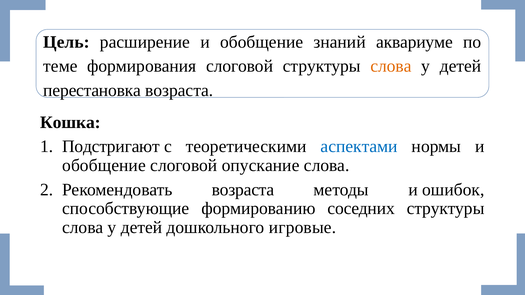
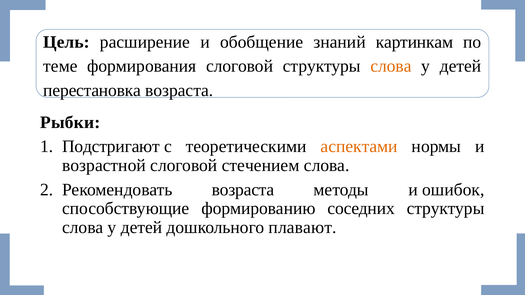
аквариуме: аквариуме -> картинкам
Кошка: Кошка -> Рыбки
аспектами colour: blue -> orange
обобщение at (104, 165): обобщение -> возрастной
опускание: опускание -> стечением
игровые: игровые -> плавают
